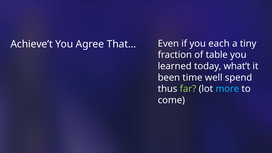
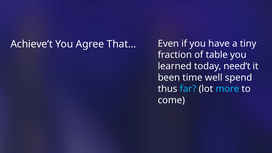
each: each -> have
what’t: what’t -> need’t
far colour: light green -> light blue
